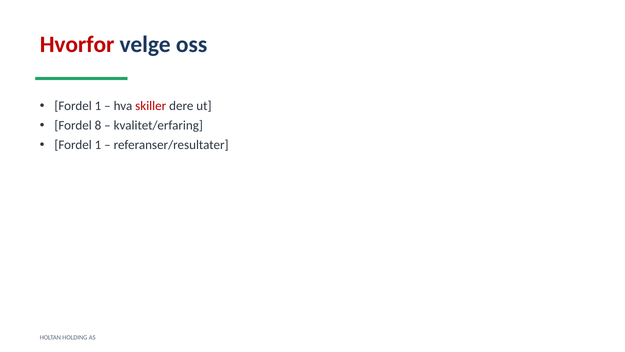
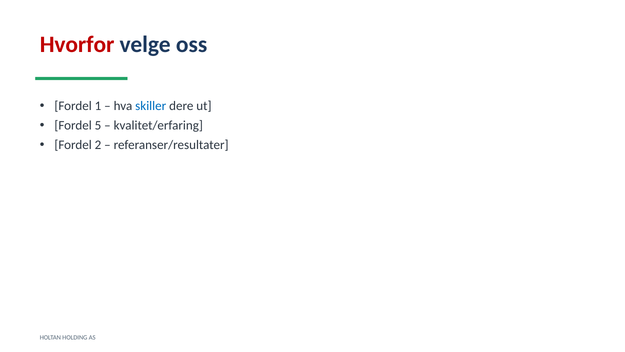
skiller colour: red -> blue
8: 8 -> 5
1 at (98, 145): 1 -> 2
